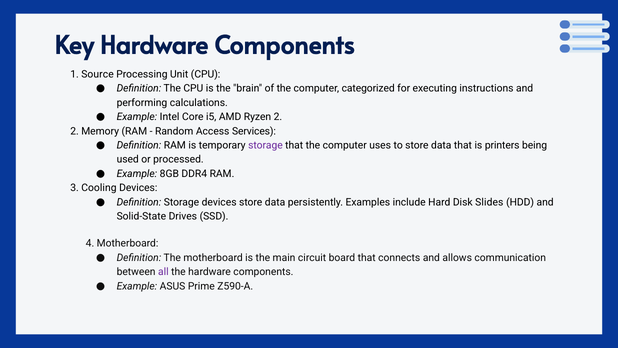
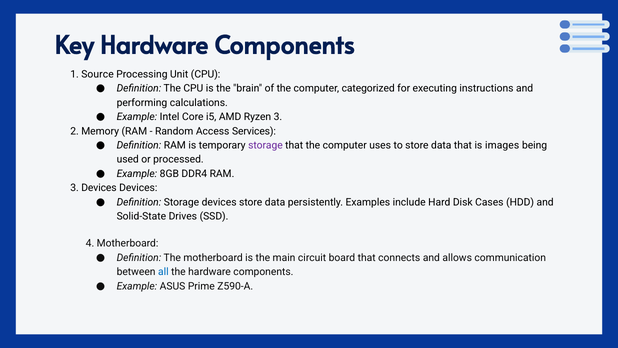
Ryzen 2: 2 -> 3
printers: printers -> images
3 Cooling: Cooling -> Devices
Slides: Slides -> Cases
all colour: purple -> blue
